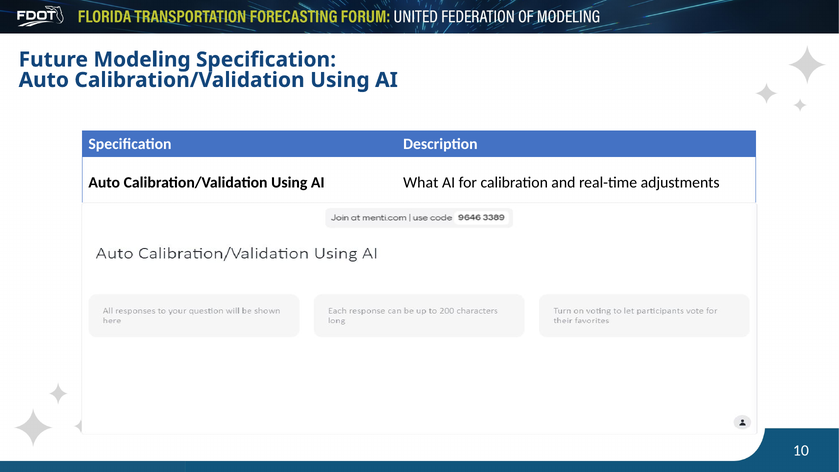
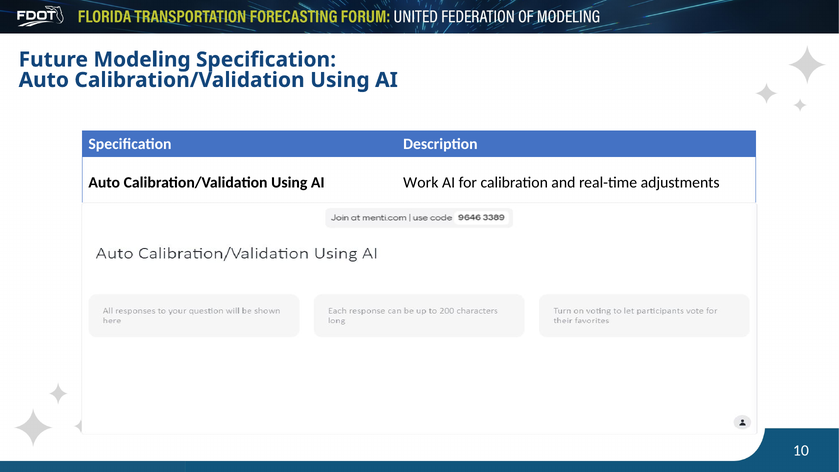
What: What -> Work
